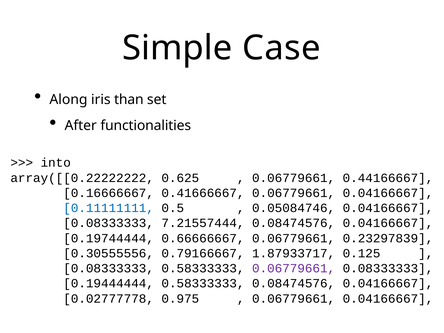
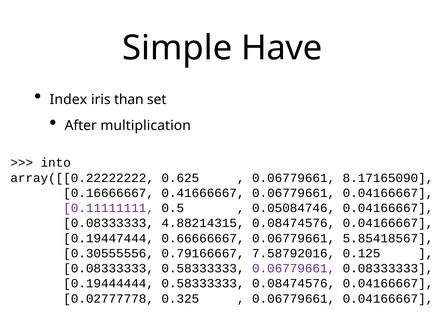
Case: Case -> Have
Along: Along -> Index
functionalities: functionalities -> multiplication
0.44166667: 0.44166667 -> 8.17165090
0.11111111 colour: blue -> purple
7.21557444: 7.21557444 -> 4.88214315
0.19744444: 0.19744444 -> 0.19447444
0.23297839: 0.23297839 -> 5.85418567
1.87933717: 1.87933717 -> 7.58792016
0.975: 0.975 -> 0.325
